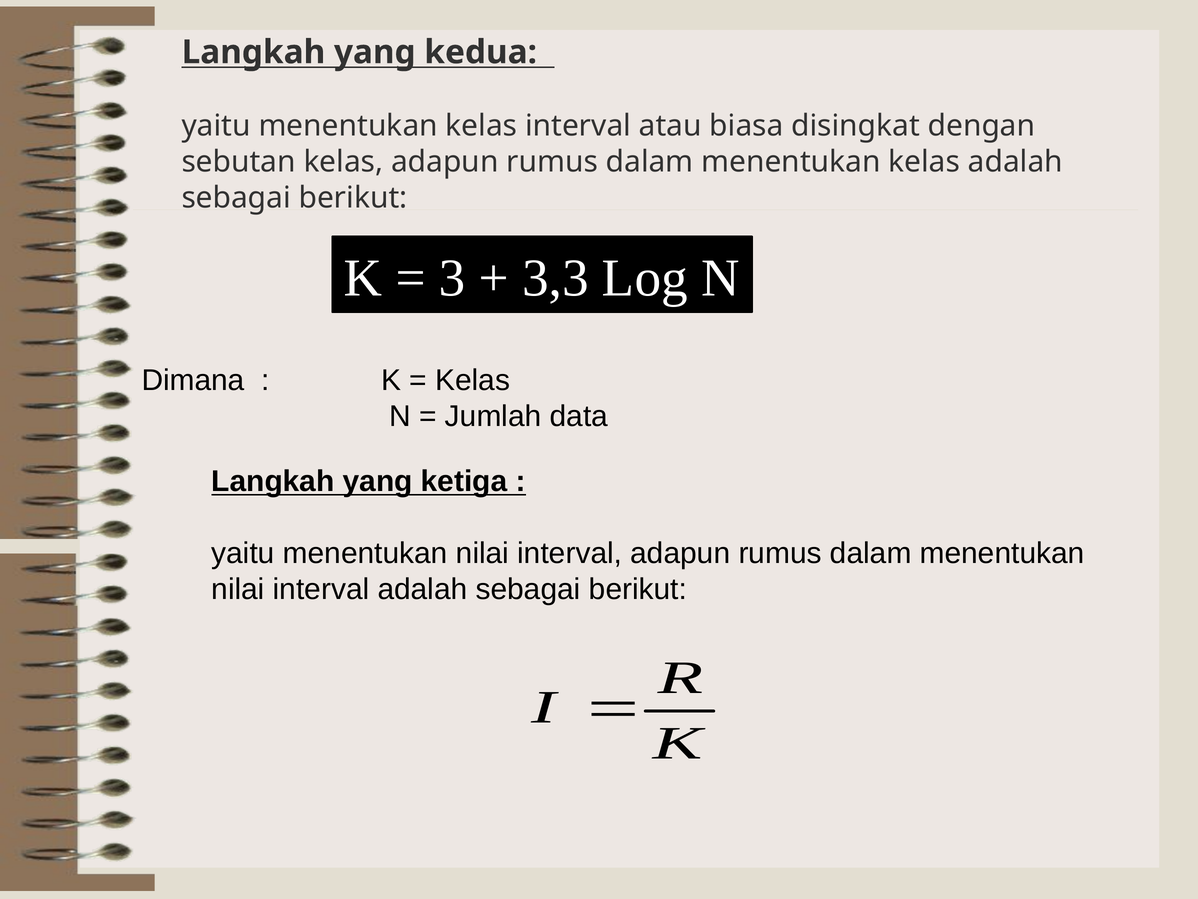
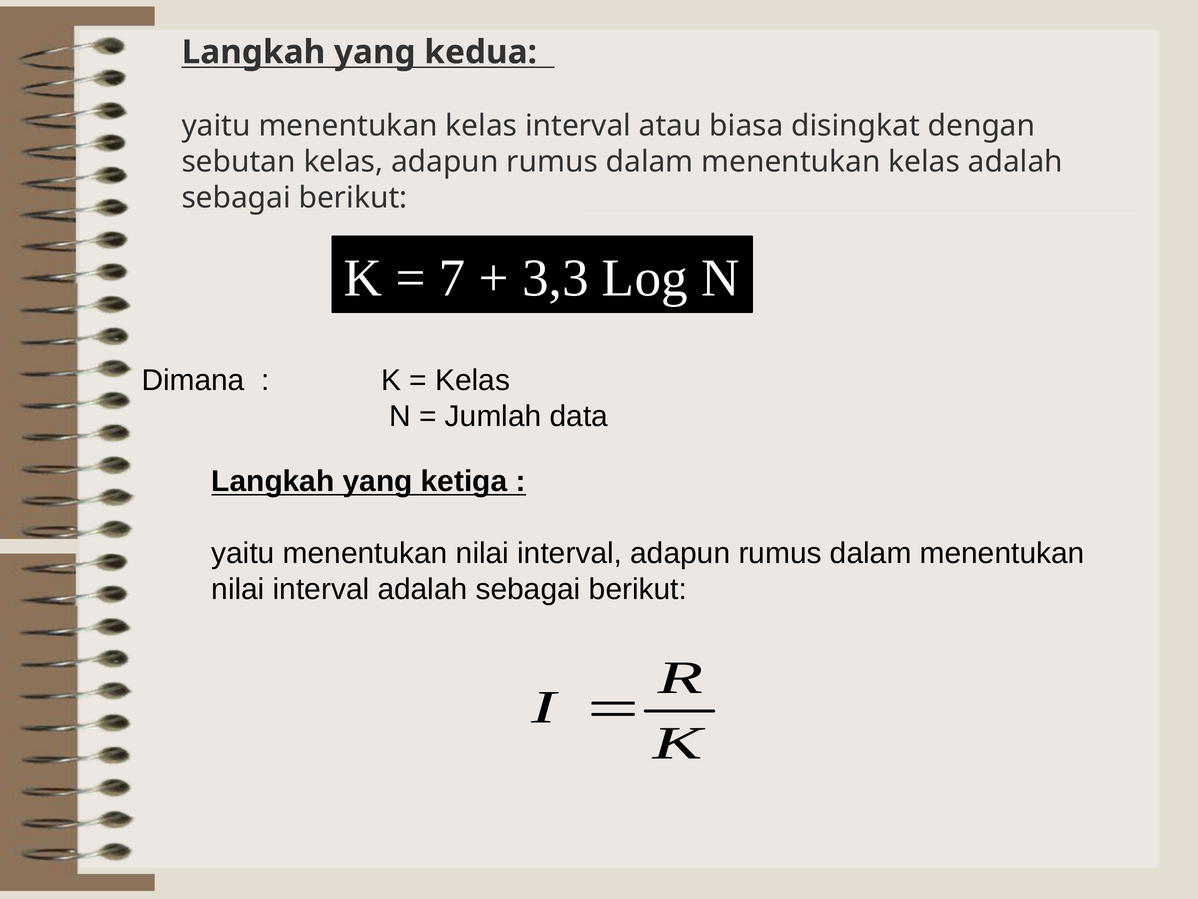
3: 3 -> 7
